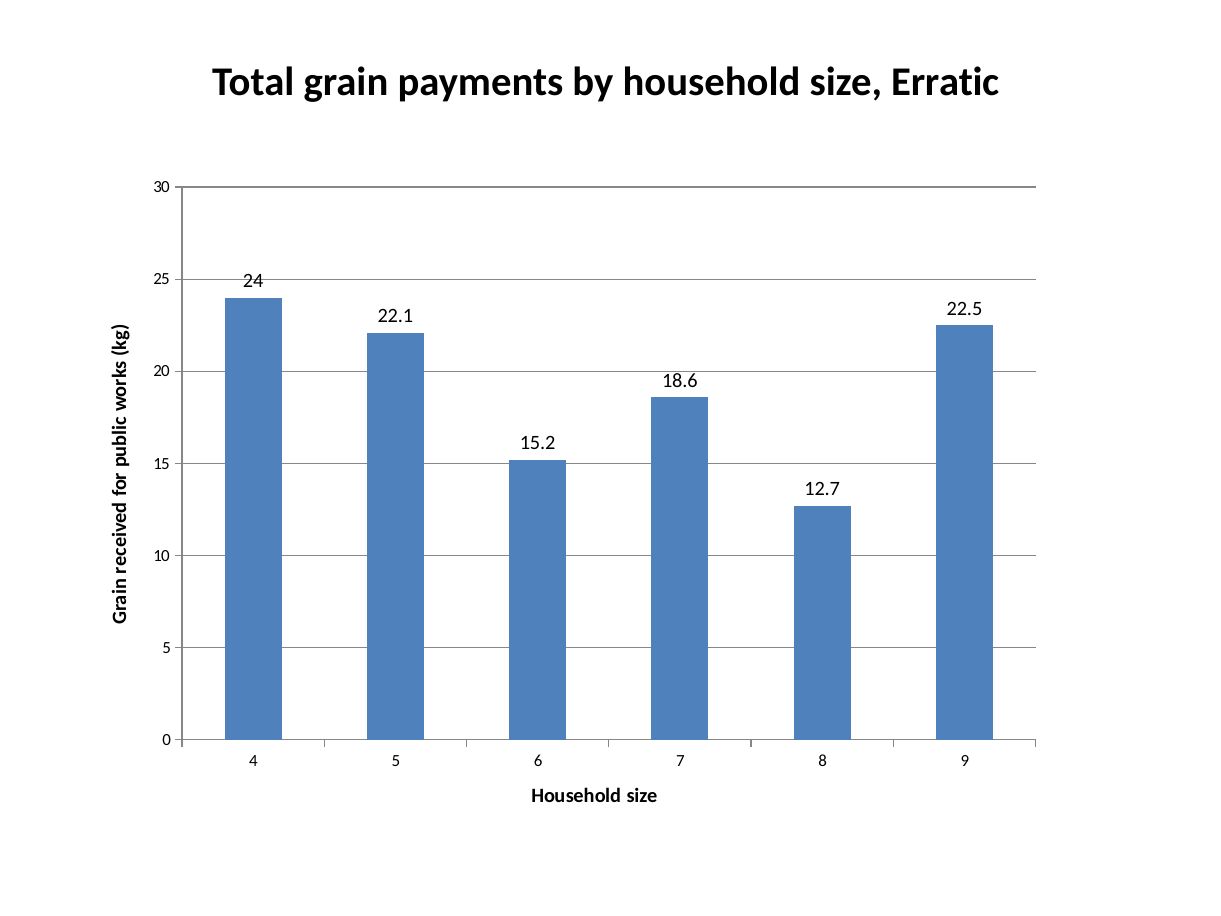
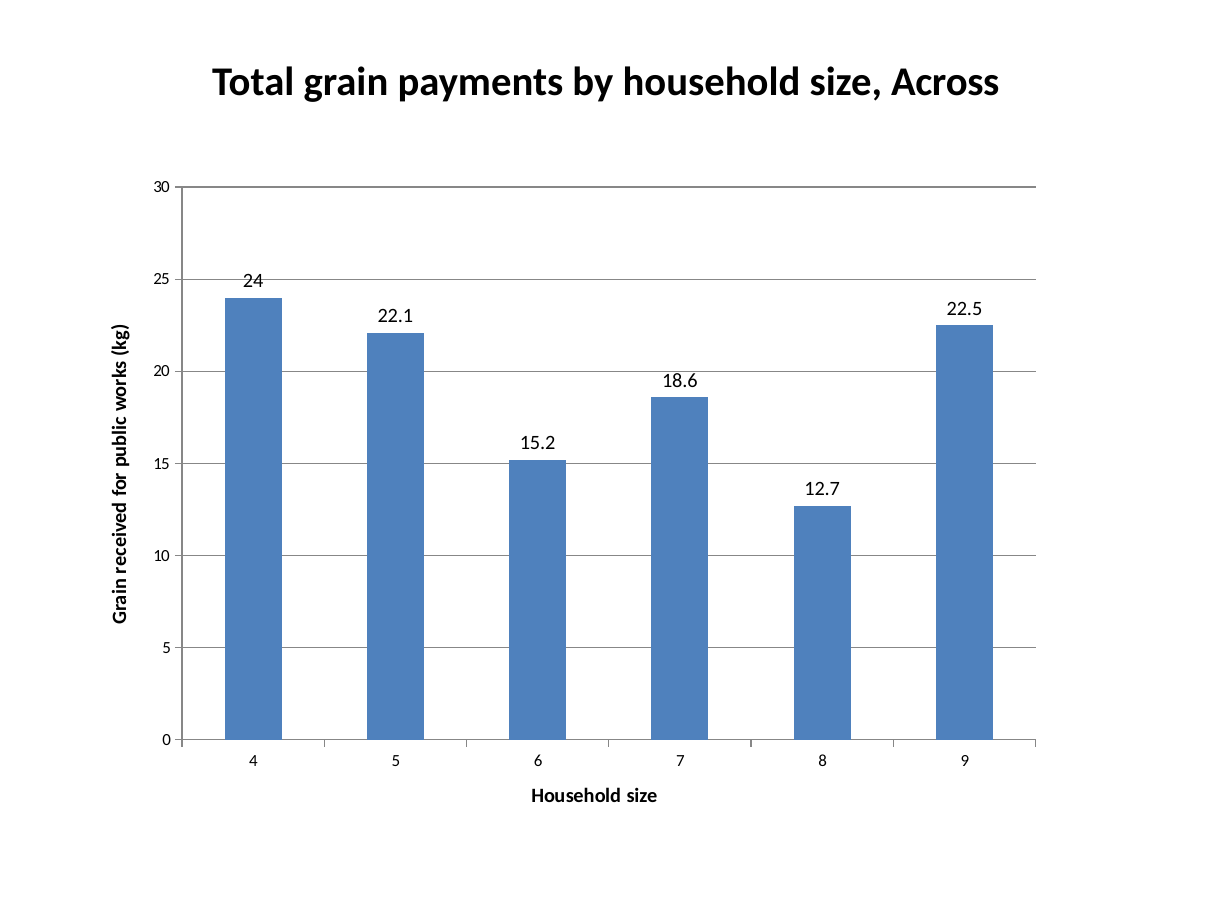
Erratic: Erratic -> Across
